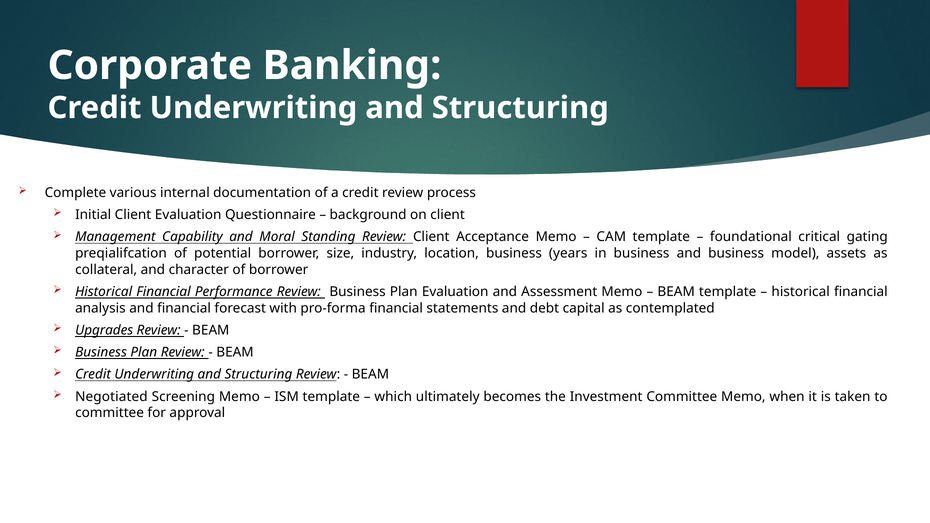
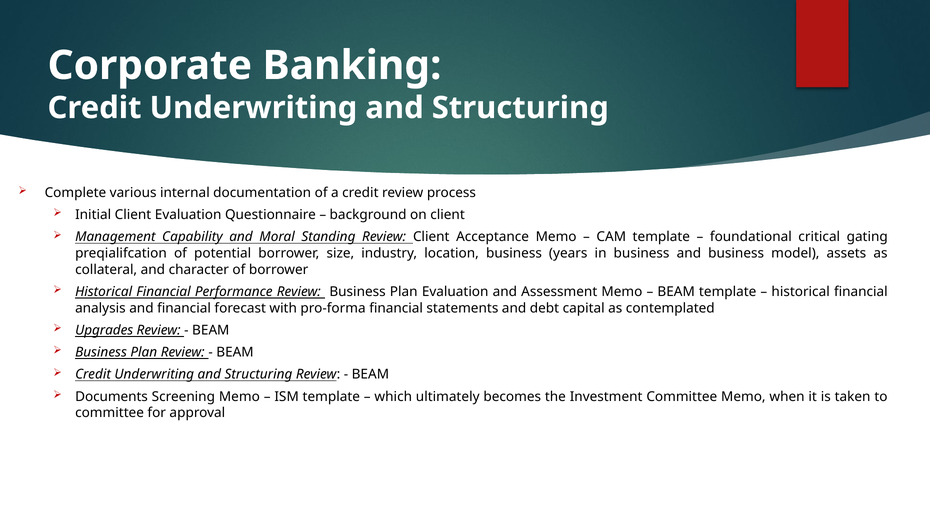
Negotiated: Negotiated -> Documents
